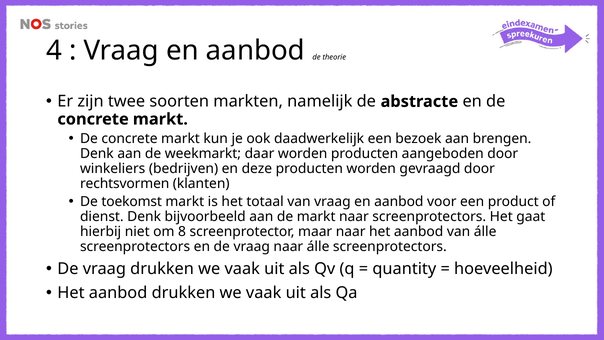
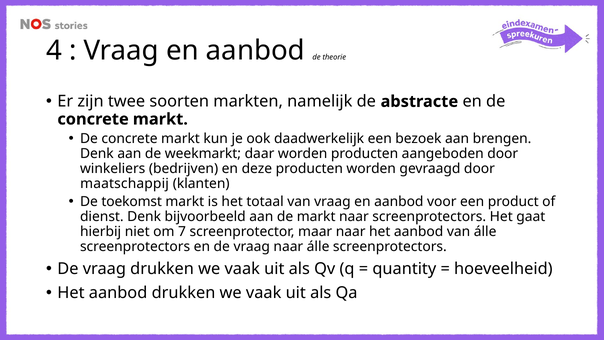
rechtsvormen: rechtsvormen -> maatschappij
8: 8 -> 7
